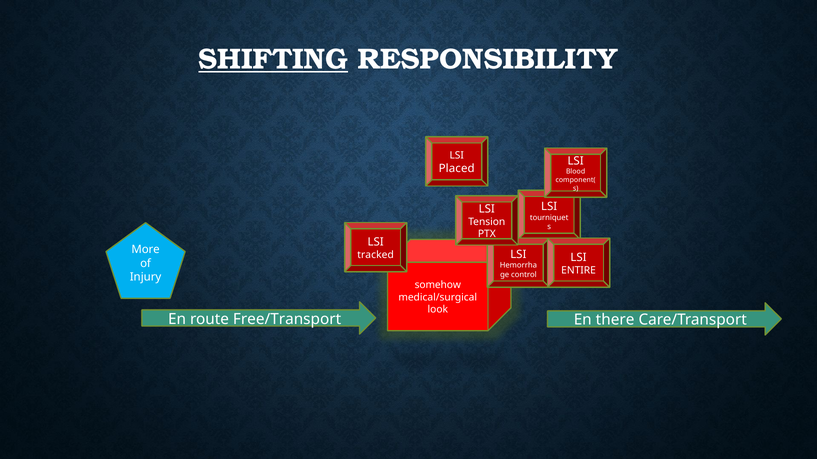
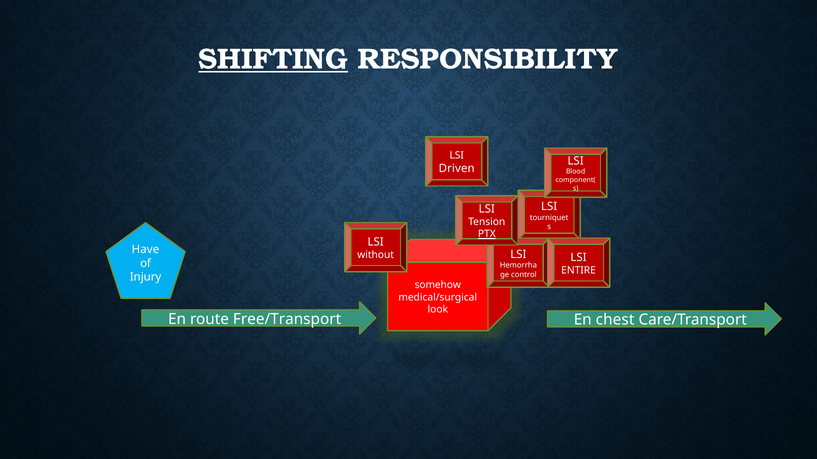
Placed: Placed -> Driven
PTX underline: none -> present
More: More -> Have
tracked: tracked -> without
there: there -> chest
